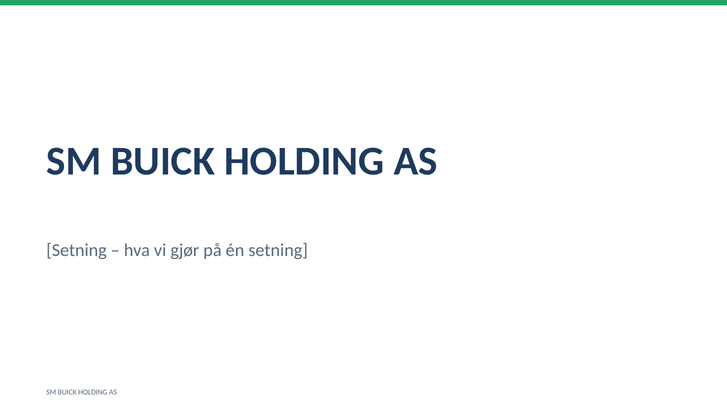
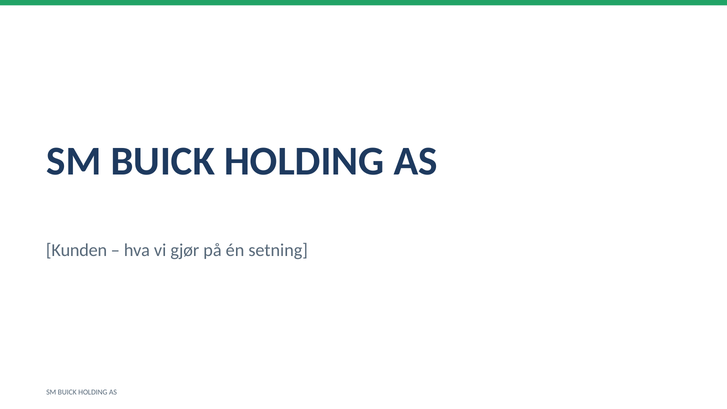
Setning at (76, 250): Setning -> Kunden
